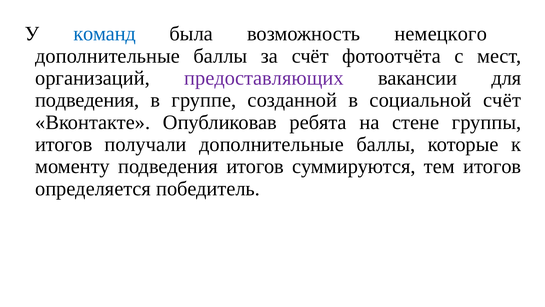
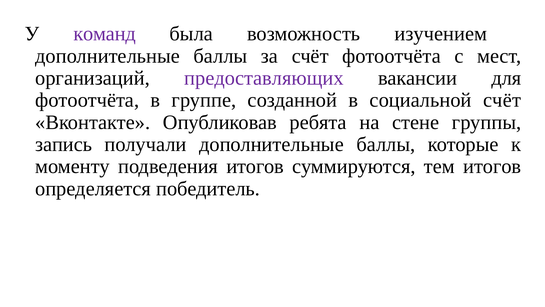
команд colour: blue -> purple
немецкого: немецкого -> изучением
подведения at (87, 100): подведения -> фотоотчёта
итогов at (64, 144): итогов -> запись
